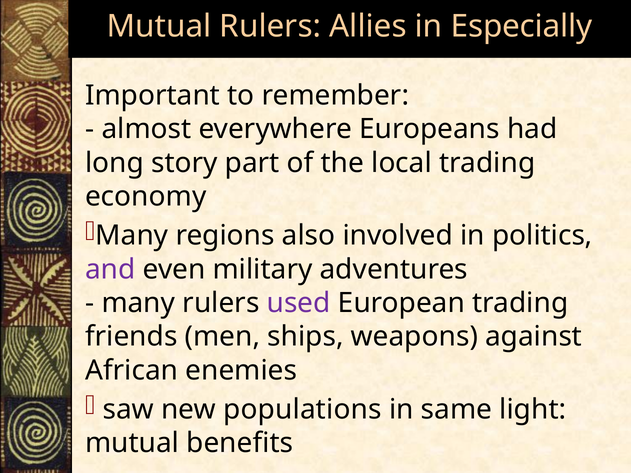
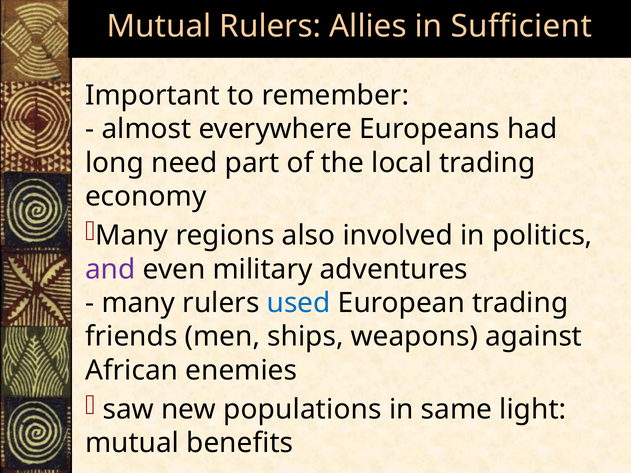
Especially: Especially -> Sufficient
story: story -> need
used colour: purple -> blue
